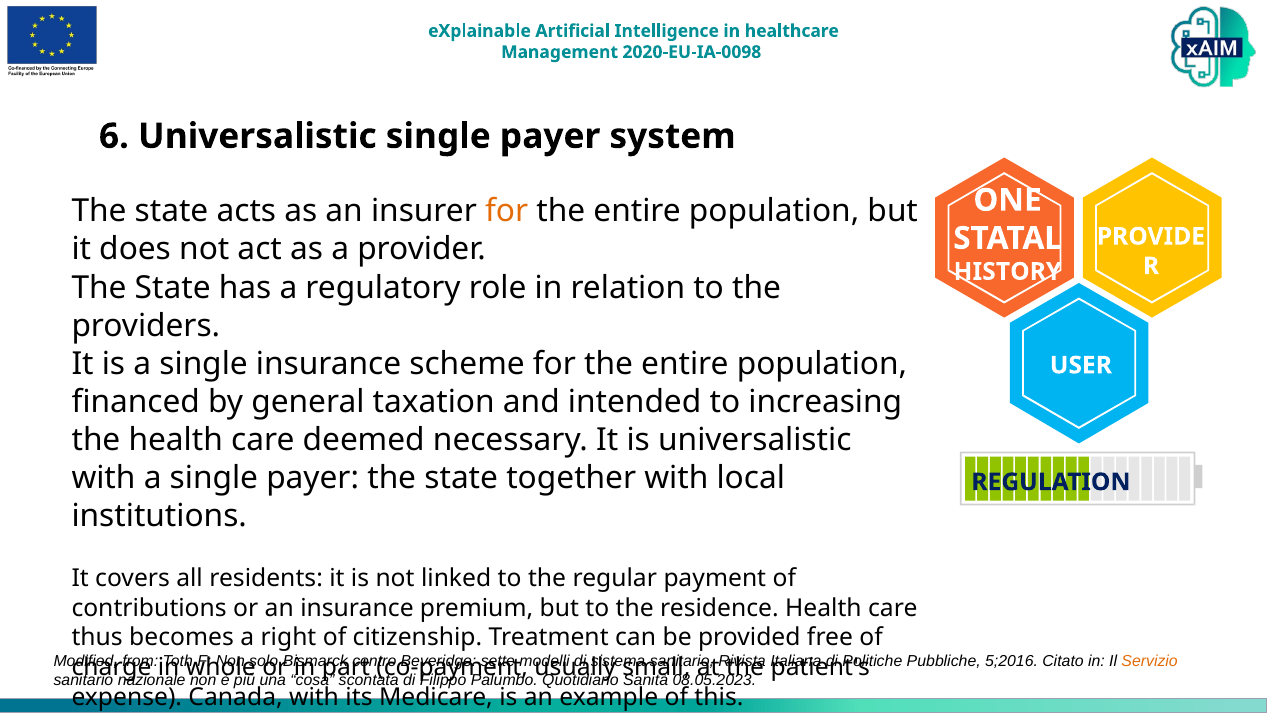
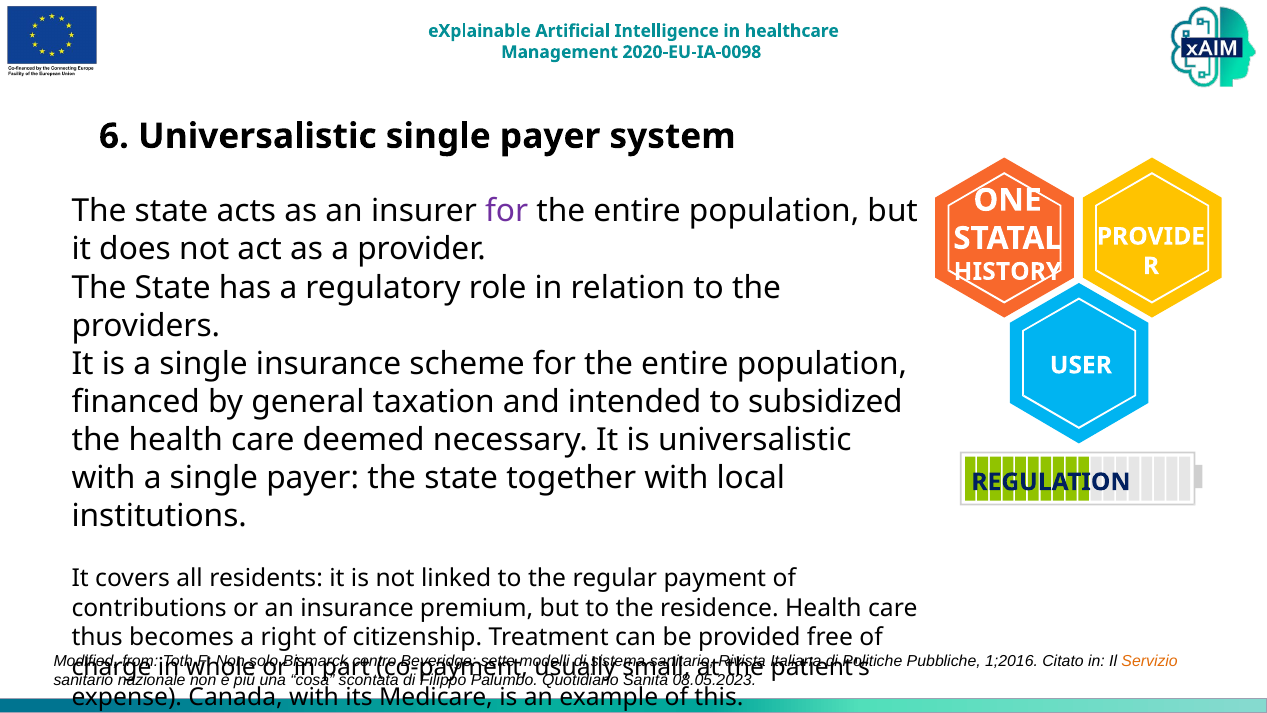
for at (507, 211) colour: orange -> purple
increasing: increasing -> subsidized
5;2016: 5;2016 -> 1;2016
